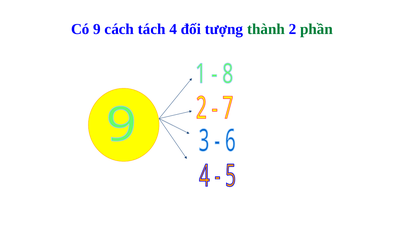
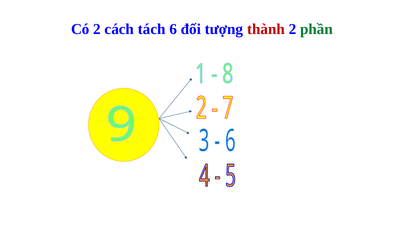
Có 9: 9 -> 2
4: 4 -> 6
thành colour: green -> red
